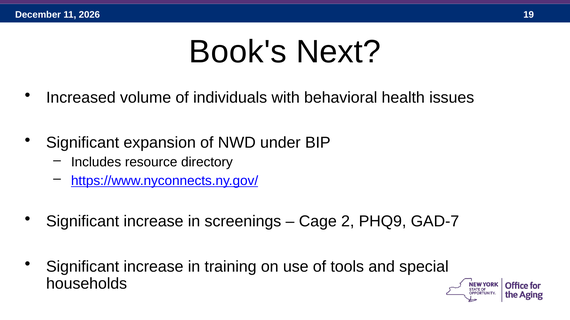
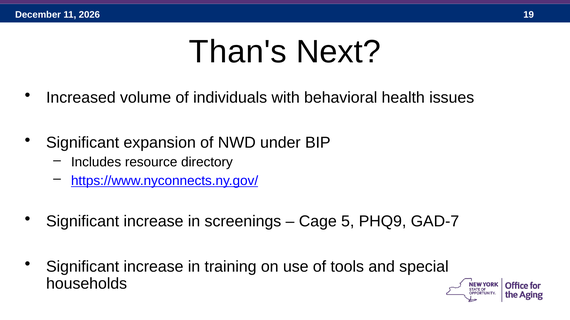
Book's: Book's -> Than's
2: 2 -> 5
